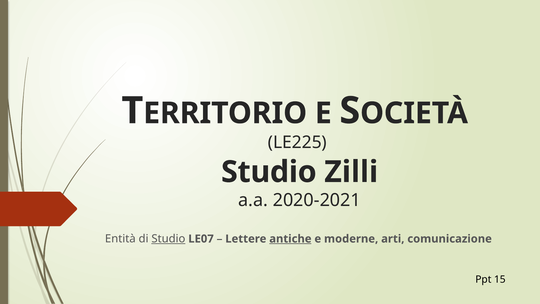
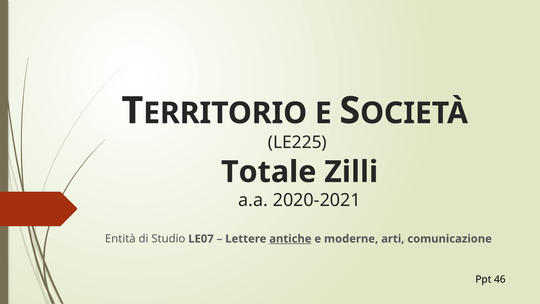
Studio at (269, 172): Studio -> Totale
Studio at (168, 239) underline: present -> none
15: 15 -> 46
